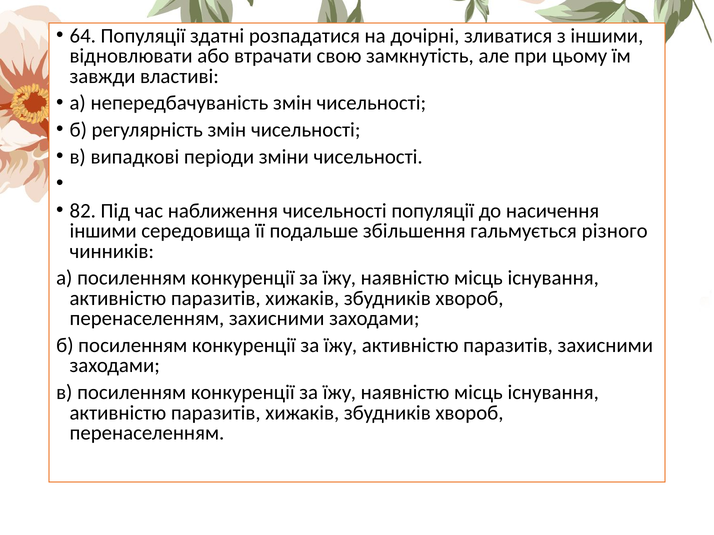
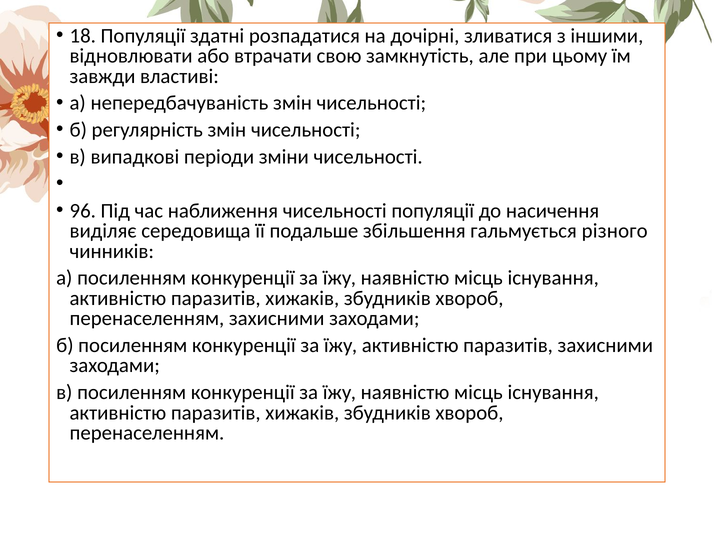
64: 64 -> 18
82: 82 -> 96
іншими at (103, 231): іншими -> виділяє
